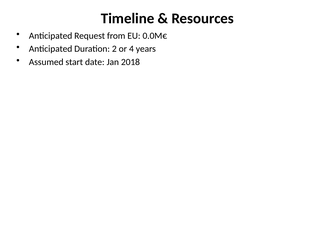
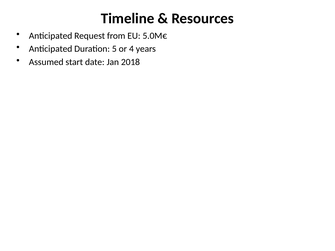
0.0M€: 0.0M€ -> 5.0M€
2: 2 -> 5
